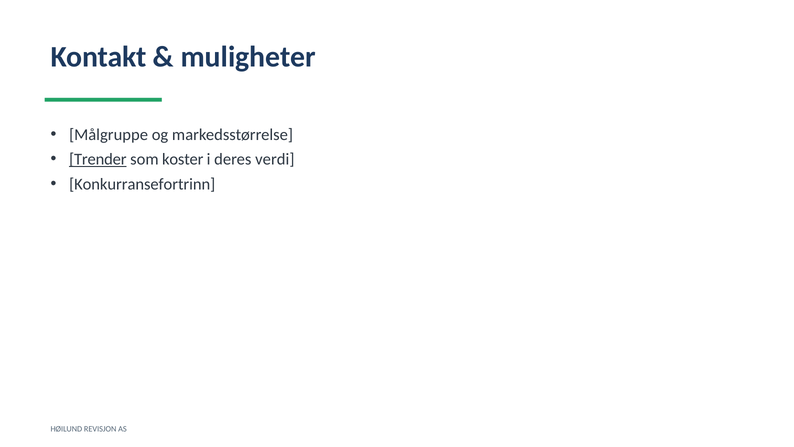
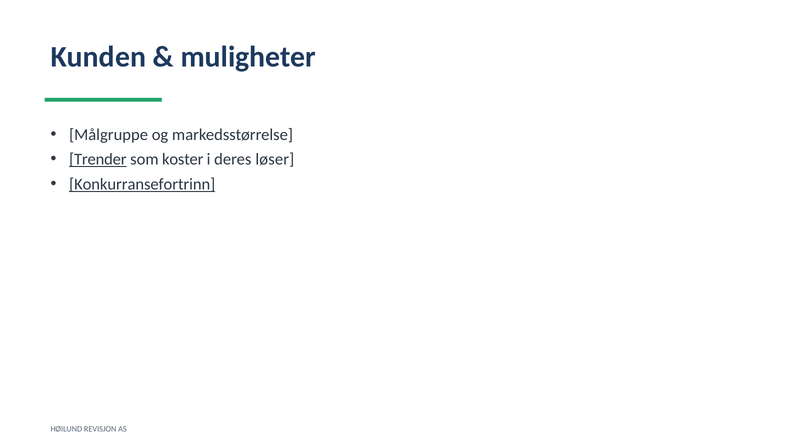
Kontakt: Kontakt -> Kunden
verdi: verdi -> løser
Konkurransefortrinn underline: none -> present
